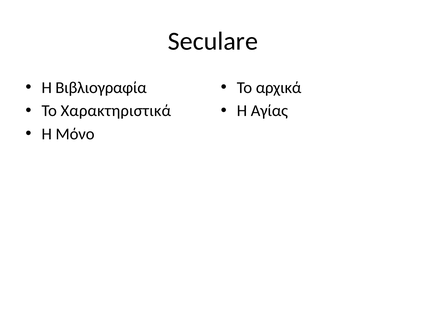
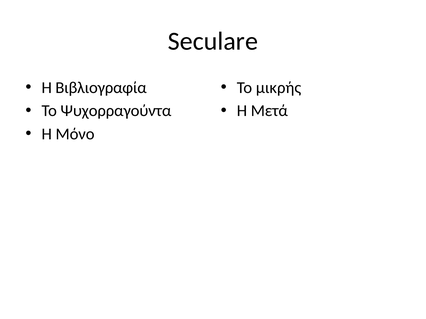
αρχικά: αρχικά -> μικρής
Χαρακτηριστικά: Χαρακτηριστικά -> Ψυχορραγούντα
Αγίας: Αγίας -> Μετά
